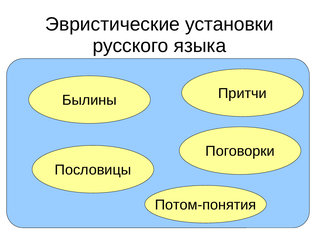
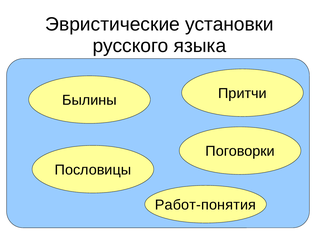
Потом-понятия: Потом-понятия -> Работ-понятия
